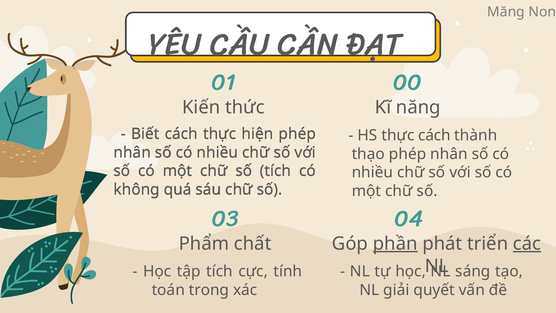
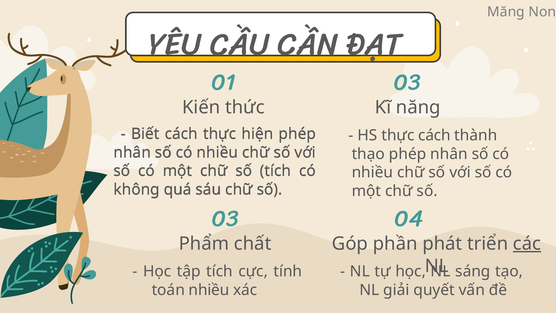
01 00: 00 -> 03
phần underline: present -> none
toán trong: trong -> nhiều
